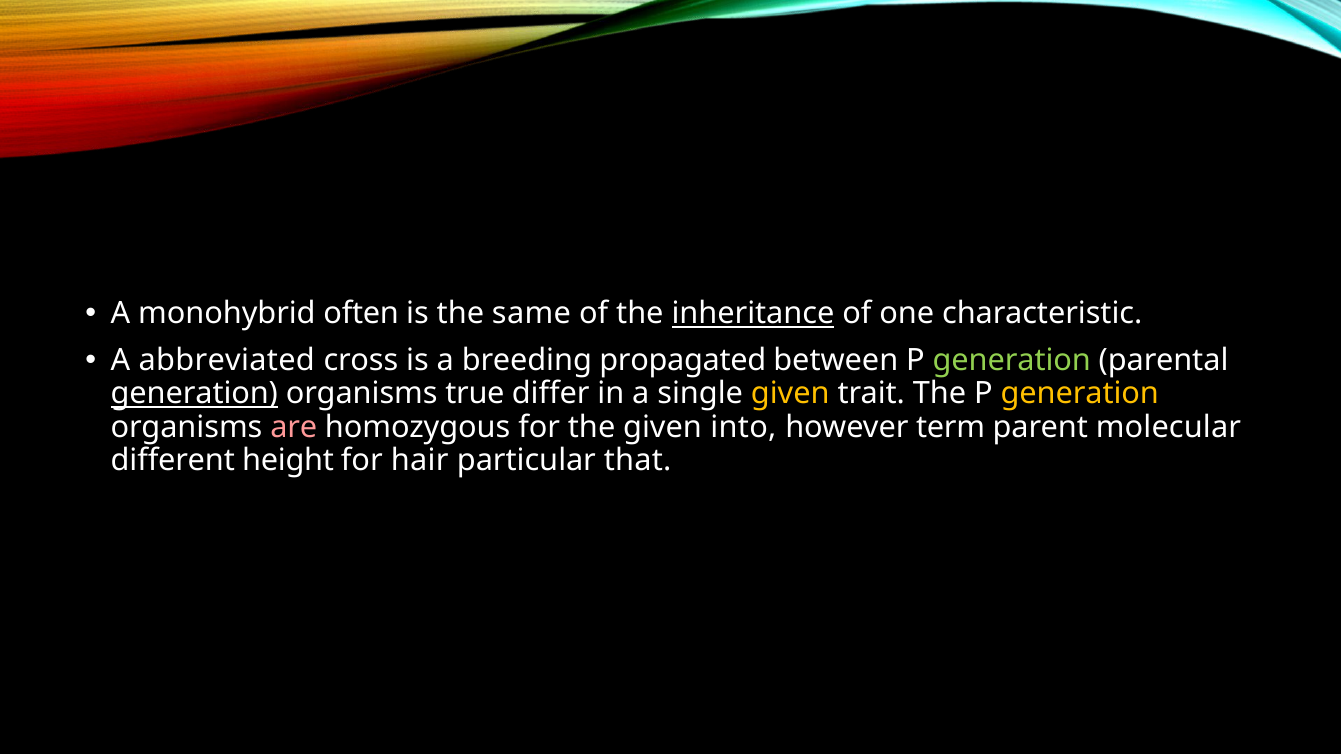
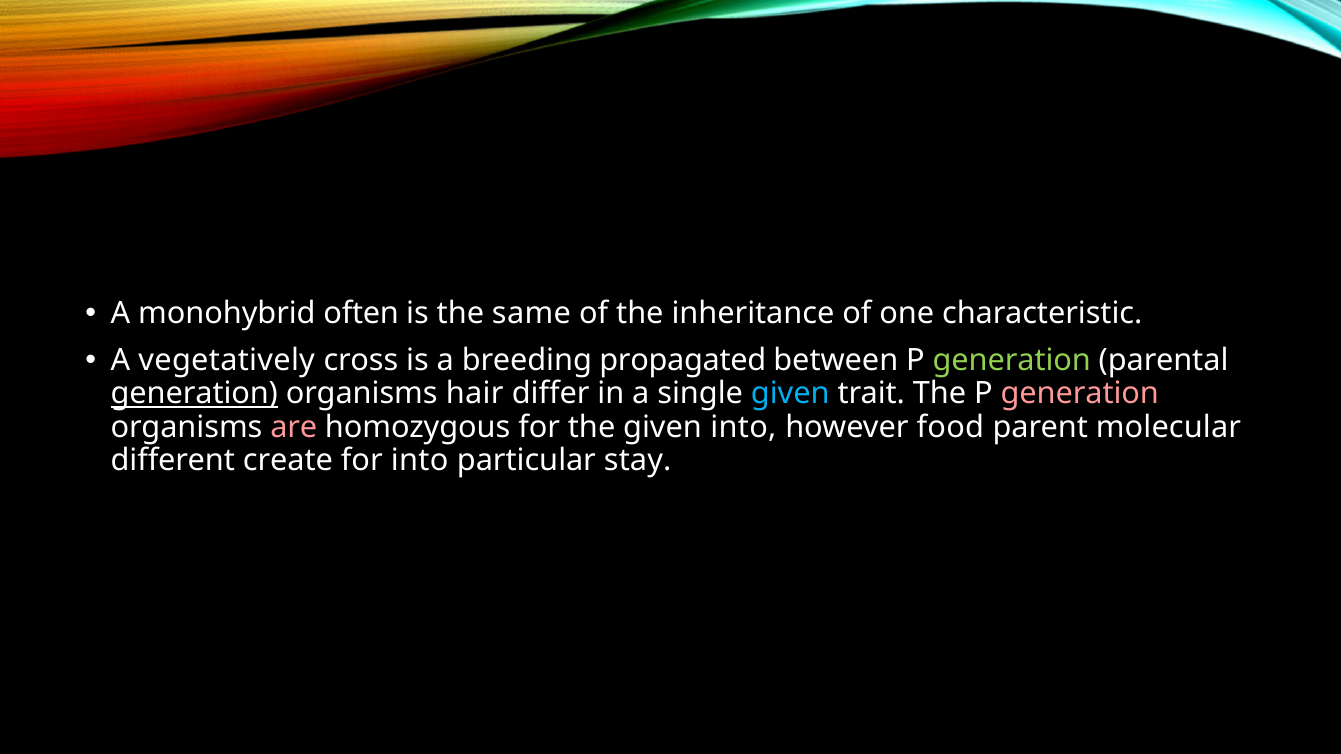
inheritance underline: present -> none
abbreviated: abbreviated -> vegetatively
true: true -> hair
given at (790, 394) colour: yellow -> light blue
generation at (1080, 394) colour: yellow -> pink
term: term -> food
height: height -> create
for hair: hair -> into
that: that -> stay
